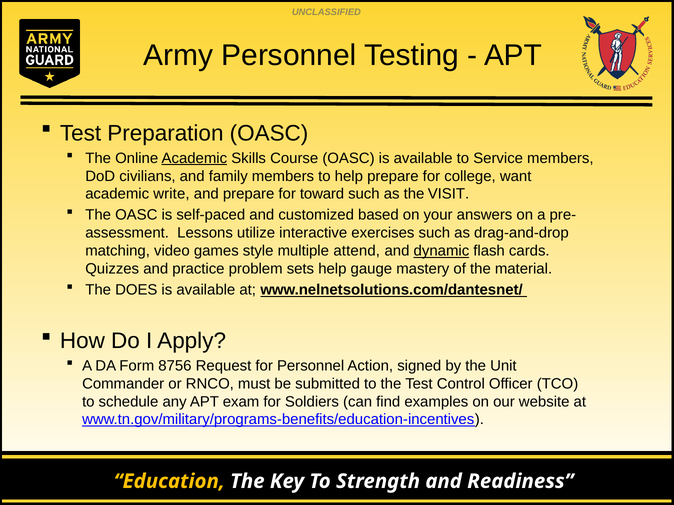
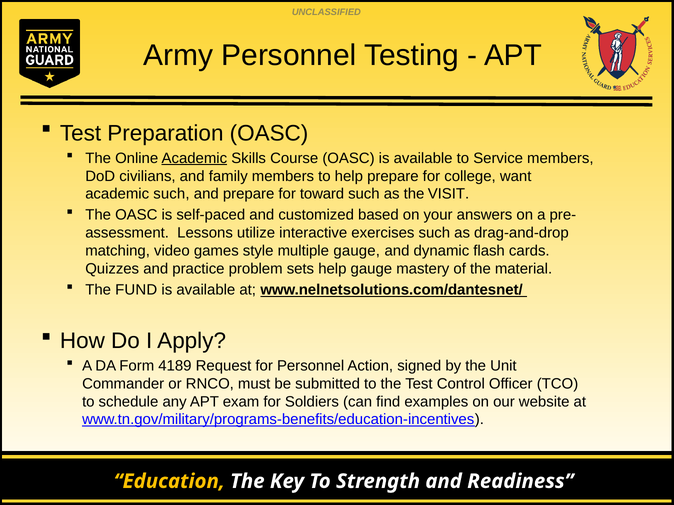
academic write: write -> such
multiple attend: attend -> gauge
dynamic underline: present -> none
DOES: DOES -> FUND
8756: 8756 -> 4189
